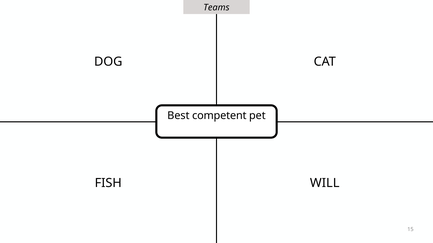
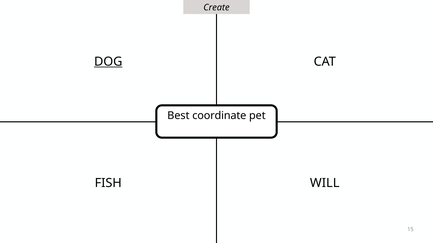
Teams: Teams -> Create
DOG underline: none -> present
competent: competent -> coordinate
